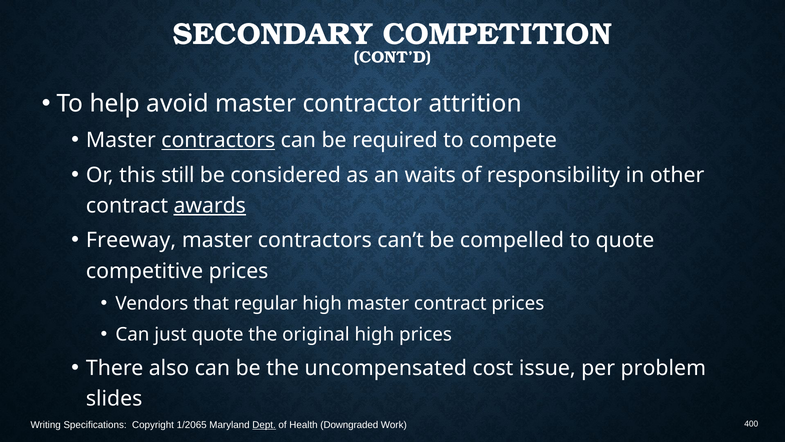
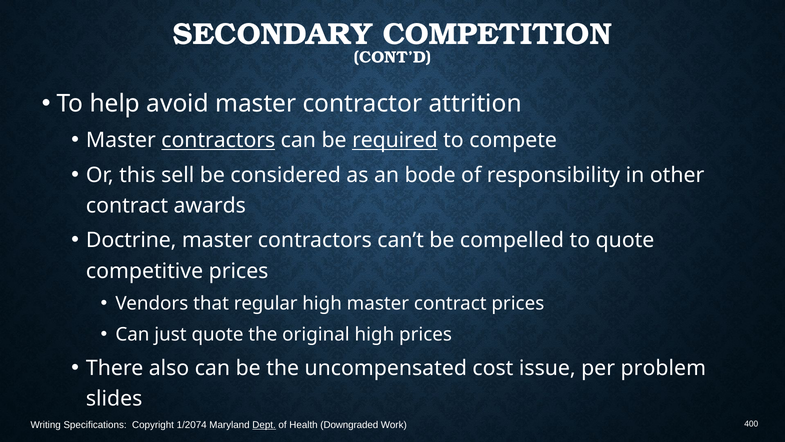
required underline: none -> present
still: still -> sell
waits: waits -> bode
awards underline: present -> none
Freeway: Freeway -> Doctrine
1/2065: 1/2065 -> 1/2074
